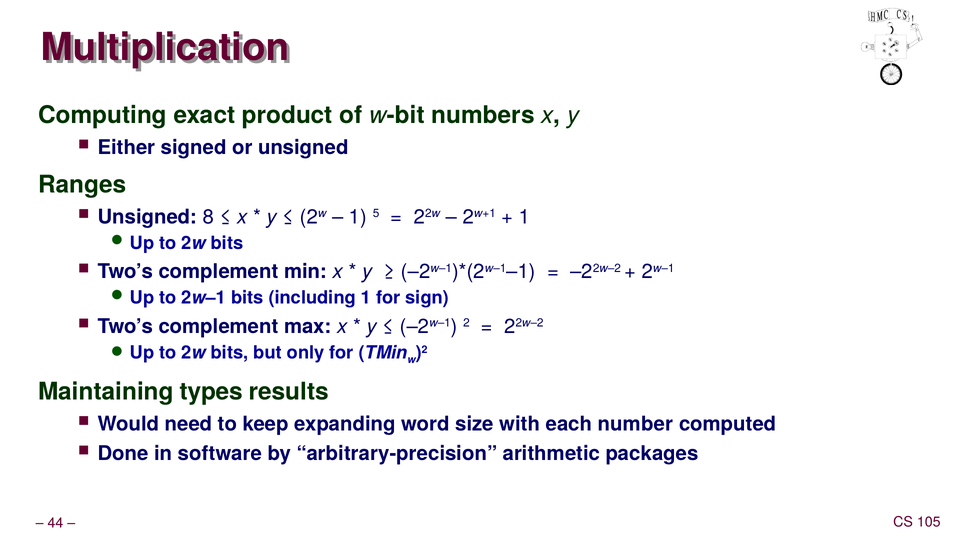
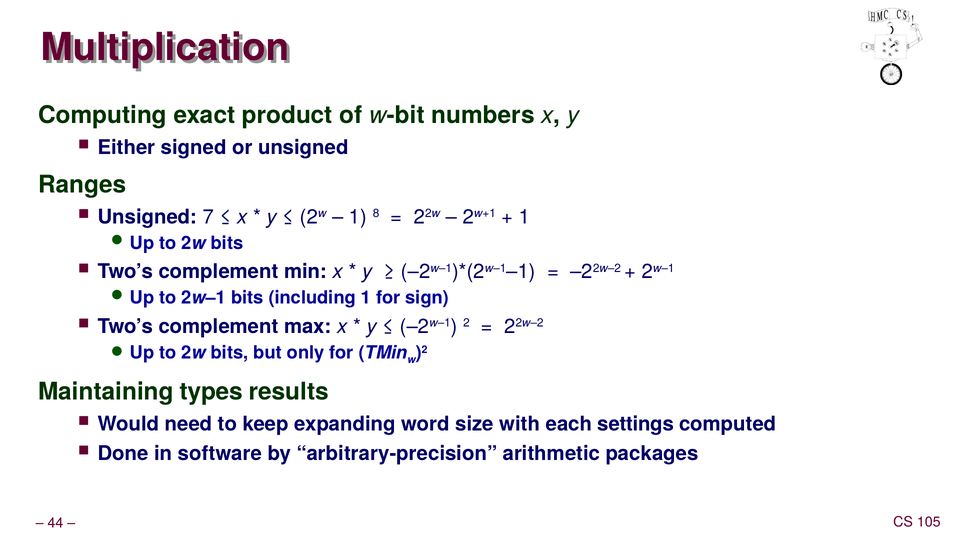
8: 8 -> 7
5: 5 -> 8
number: number -> settings
